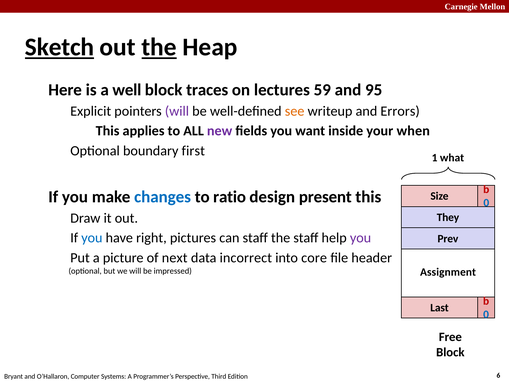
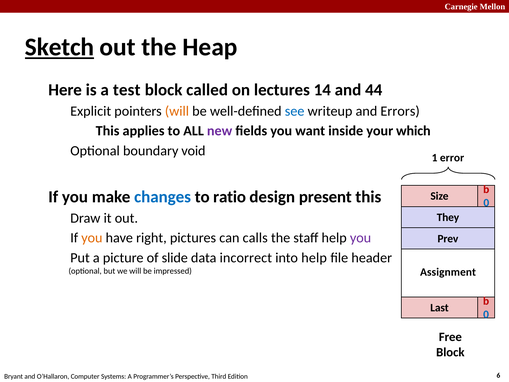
the at (159, 47) underline: present -> none
well: well -> test
traces: traces -> called
59: 59 -> 14
95: 95 -> 44
will at (177, 111) colour: purple -> orange
see colour: orange -> blue
when: when -> which
first: first -> void
what: what -> error
you at (92, 238) colour: blue -> orange
can staff: staff -> calls
next: next -> slide
into core: core -> help
